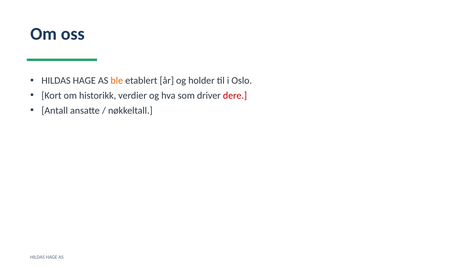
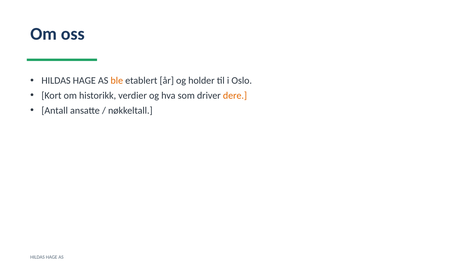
dere colour: red -> orange
